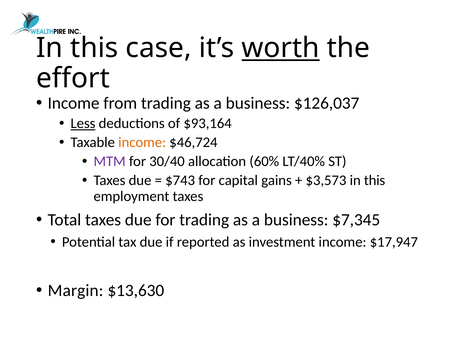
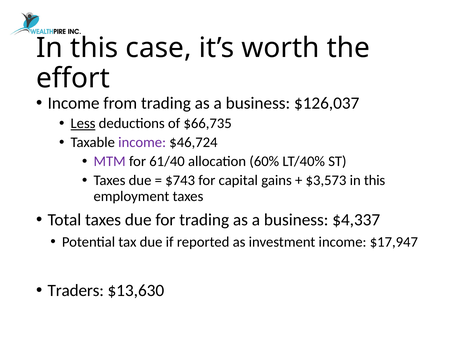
worth underline: present -> none
$93,164: $93,164 -> $66,735
income at (142, 143) colour: orange -> purple
30/40: 30/40 -> 61/40
$7,345: $7,345 -> $4,337
Margin: Margin -> Traders
